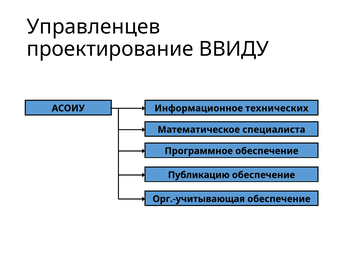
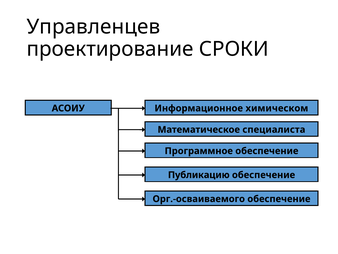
ВВИДУ: ВВИДУ -> СРОКИ
технических: технических -> химическом
Орг.-учитывающая: Орг.-учитывающая -> Орг.-осваиваемого
